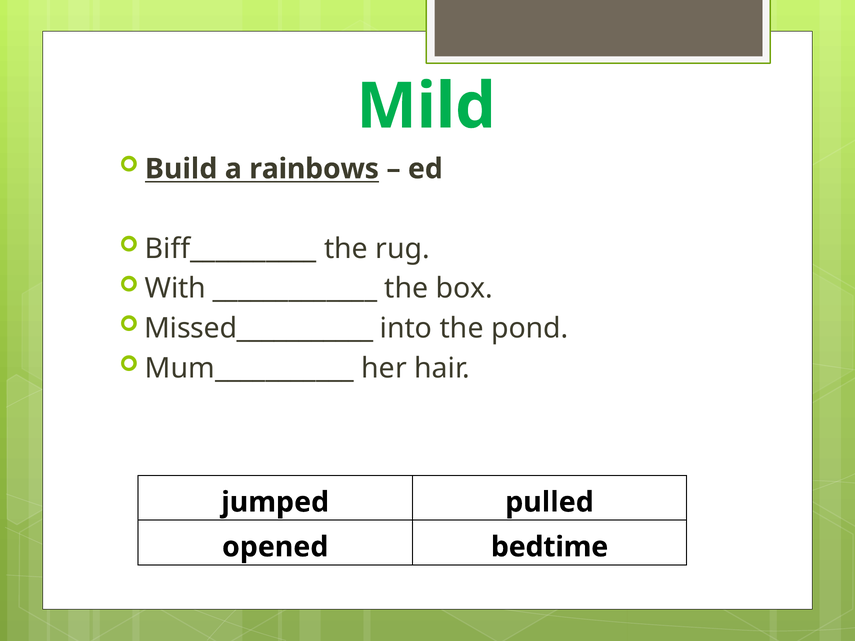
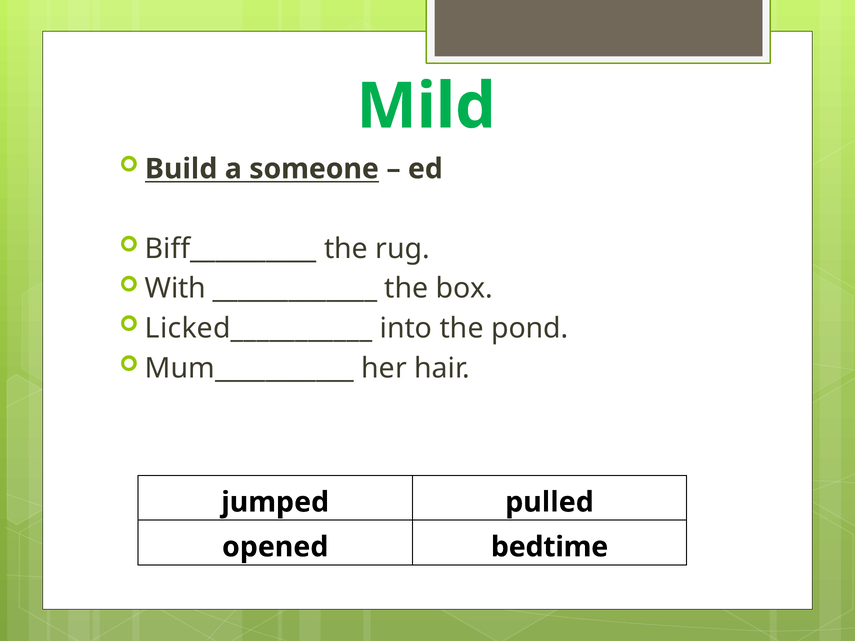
rainbows: rainbows -> someone
Missed___________: Missed___________ -> Licked___________
